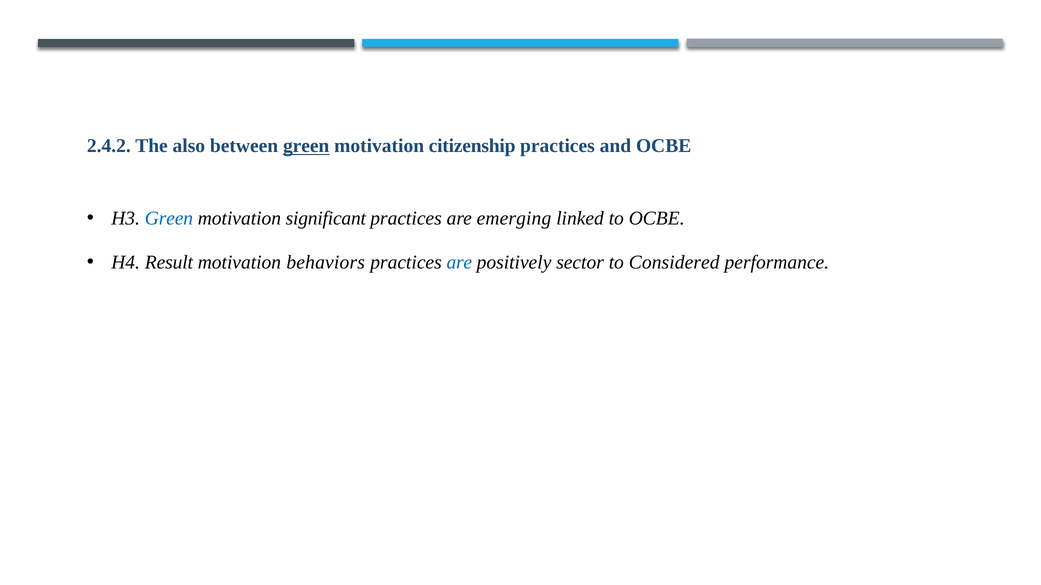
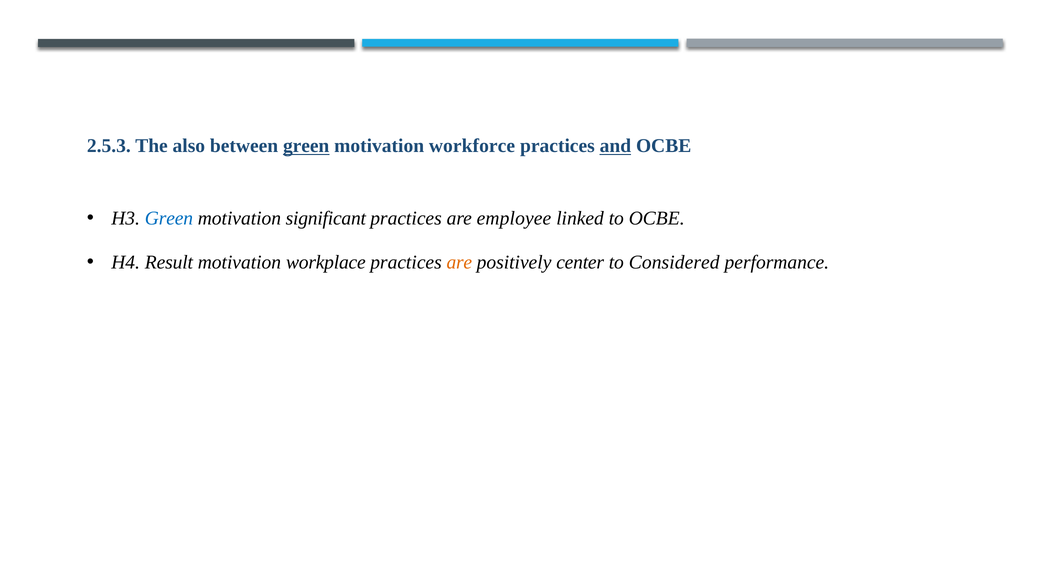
2.4.2: 2.4.2 -> 2.5.3
citizenship: citizenship -> workforce
and underline: none -> present
emerging: emerging -> employee
behaviors: behaviors -> workplace
are at (459, 262) colour: blue -> orange
sector: sector -> center
